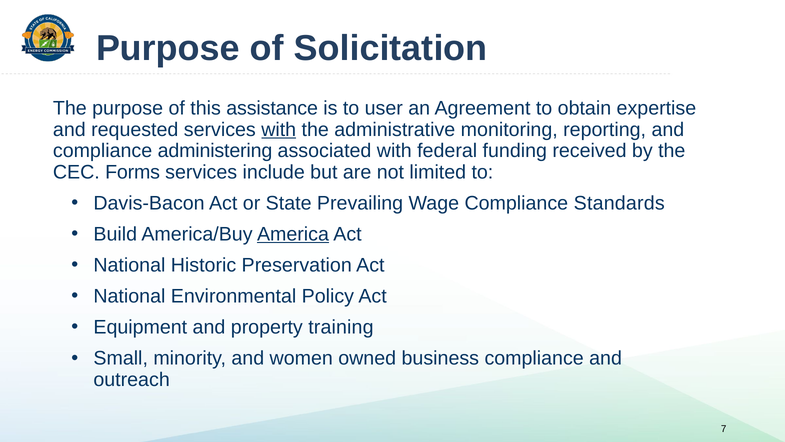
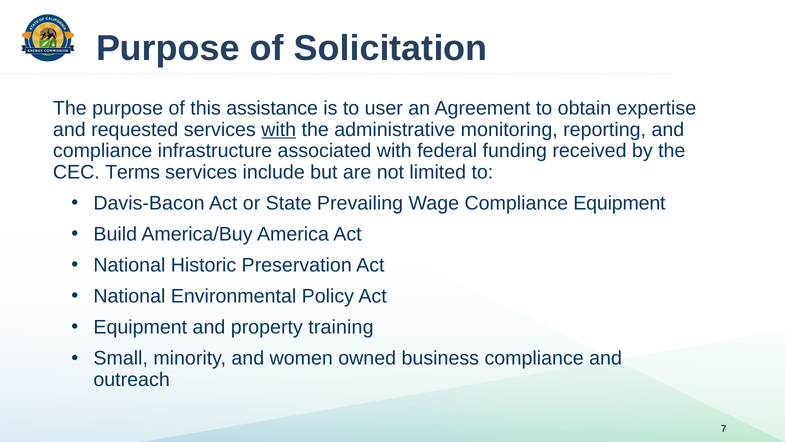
administering: administering -> infrastructure
Forms: Forms -> Terms
Compliance Standards: Standards -> Equipment
America underline: present -> none
